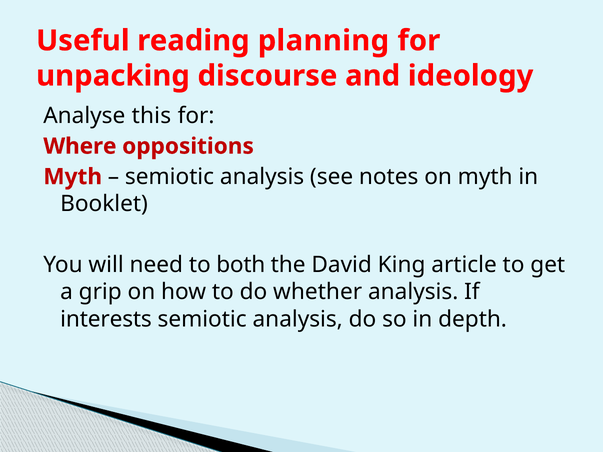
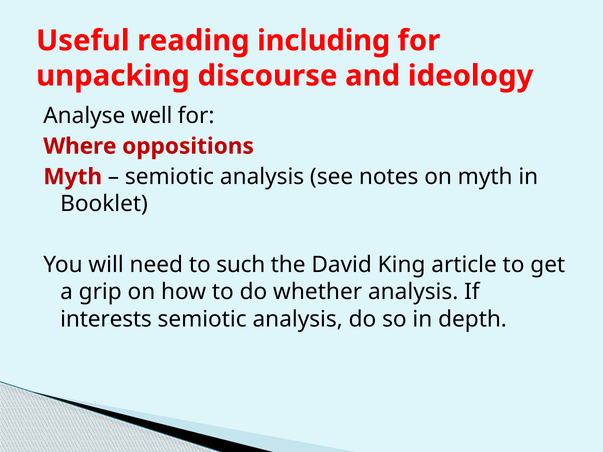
planning: planning -> including
this: this -> well
both: both -> such
